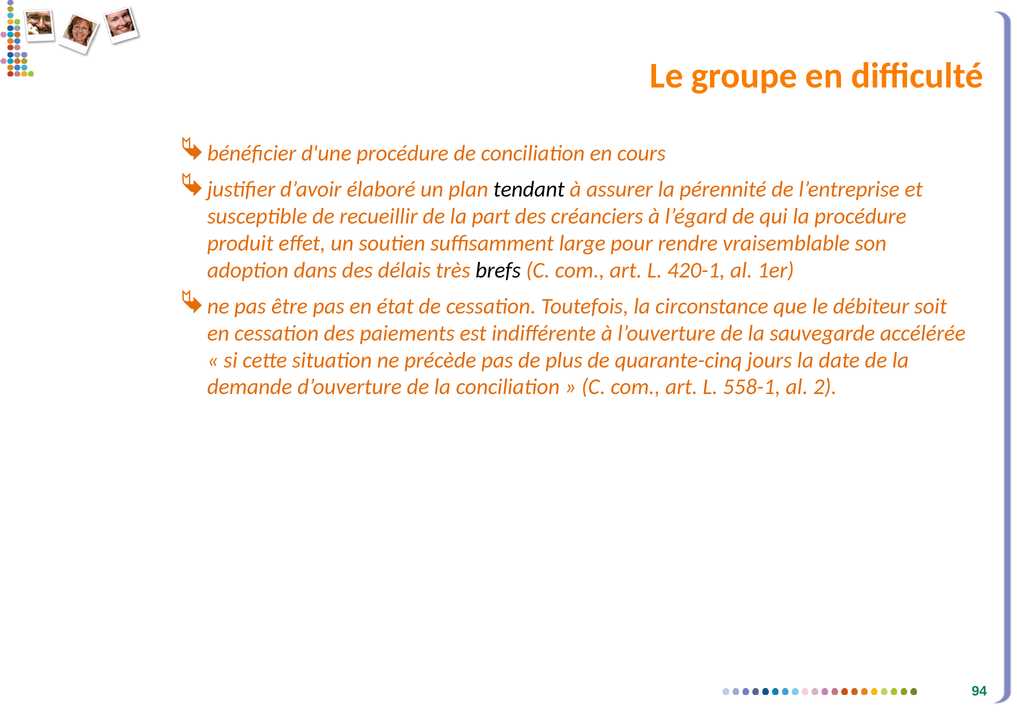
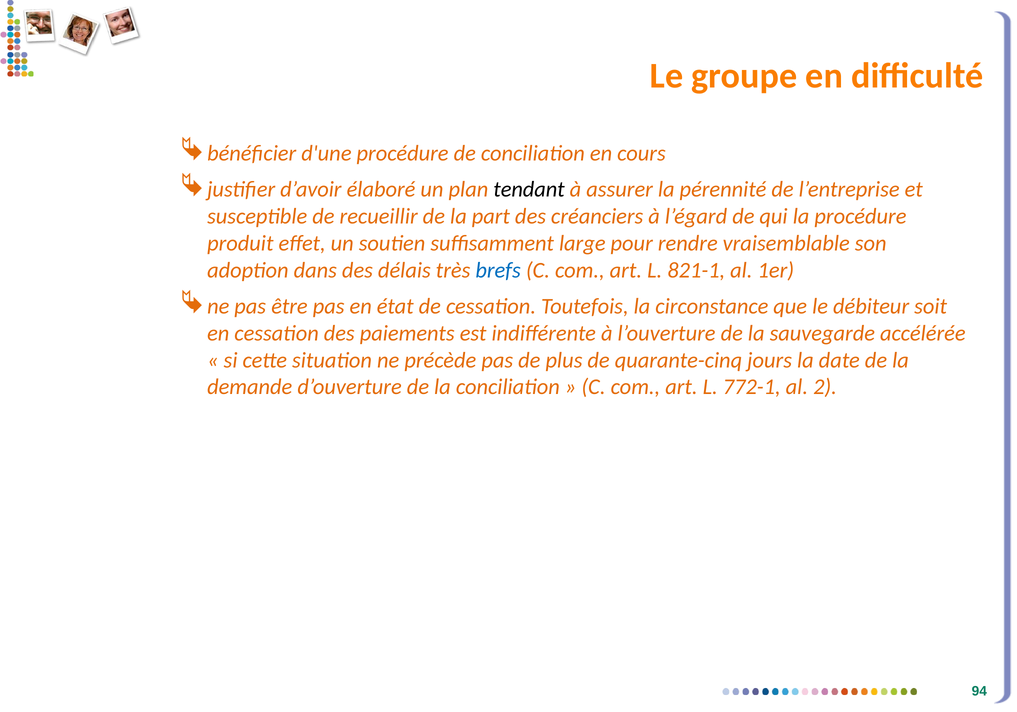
brefs colour: black -> blue
420-1: 420-1 -> 821-1
558-1: 558-1 -> 772-1
